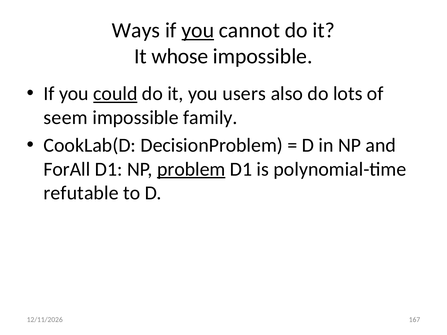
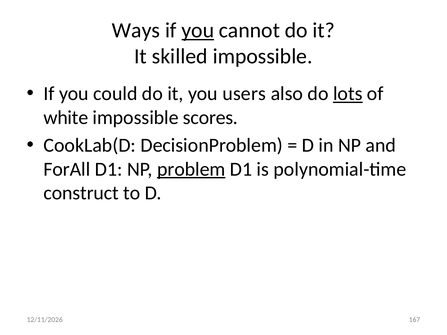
whose: whose -> skilled
could underline: present -> none
lots underline: none -> present
seem: seem -> white
family: family -> scores
refutable: refutable -> construct
